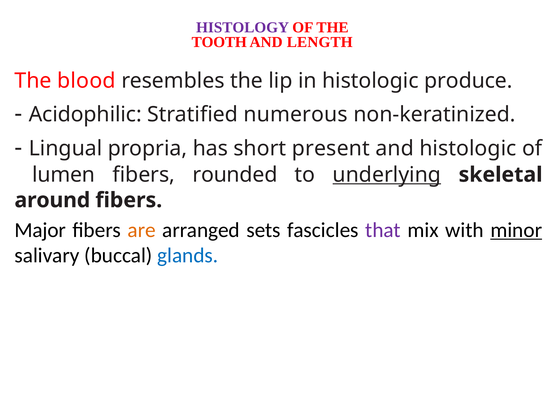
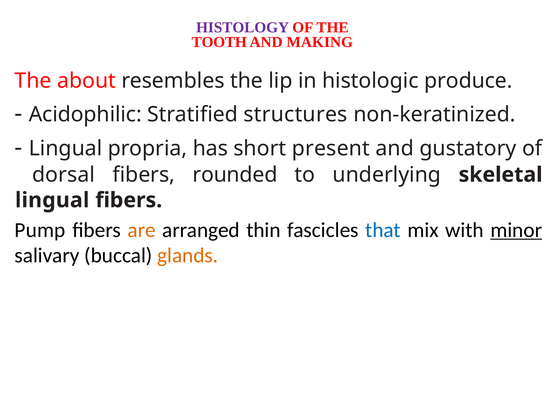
LENGTH: LENGTH -> MAKING
blood: blood -> about
numerous: numerous -> structures
and histologic: histologic -> gustatory
lumen: lumen -> dorsal
underlying underline: present -> none
around at (52, 200): around -> lingual
Major: Major -> Pump
sets: sets -> thin
that colour: purple -> blue
glands colour: blue -> orange
